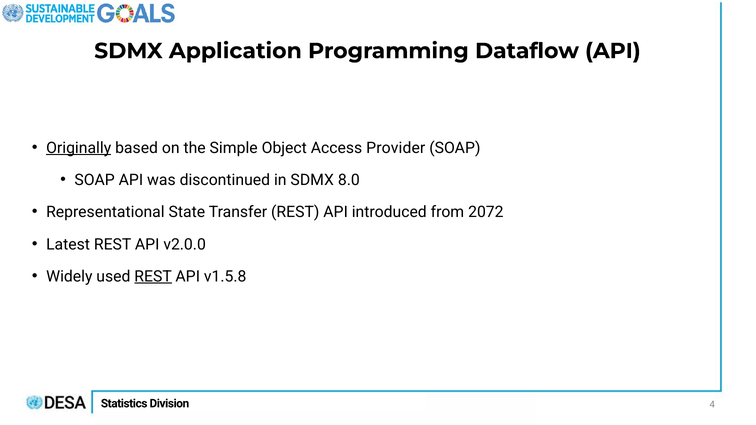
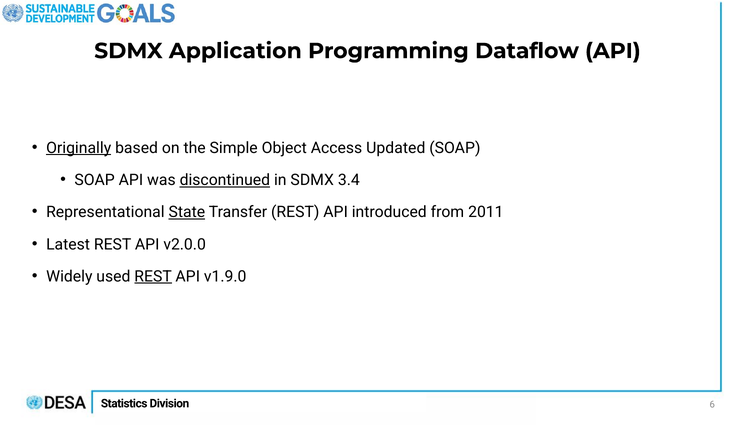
Provider: Provider -> Updated
discontinued underline: none -> present
8.0: 8.0 -> 3.4
State underline: none -> present
2072: 2072 -> 2011
v1.5.8: v1.5.8 -> v1.9.0
4: 4 -> 6
